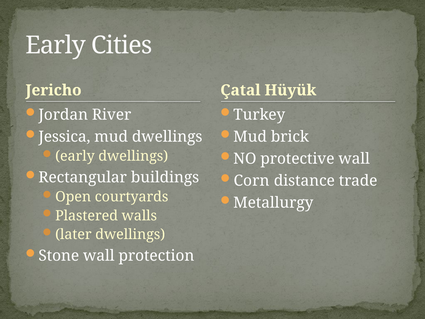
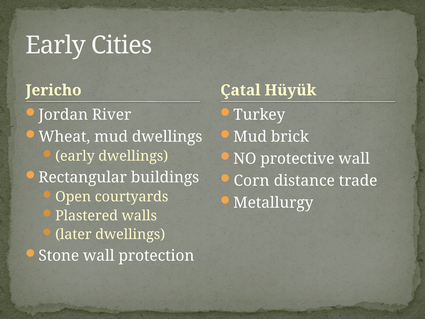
Jessica: Jessica -> Wheat
